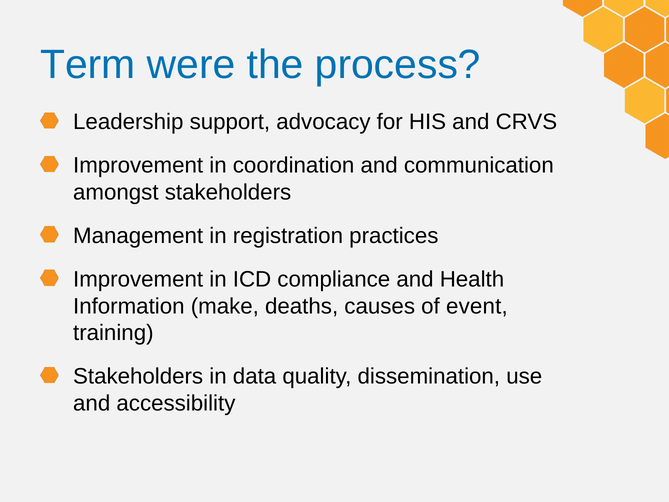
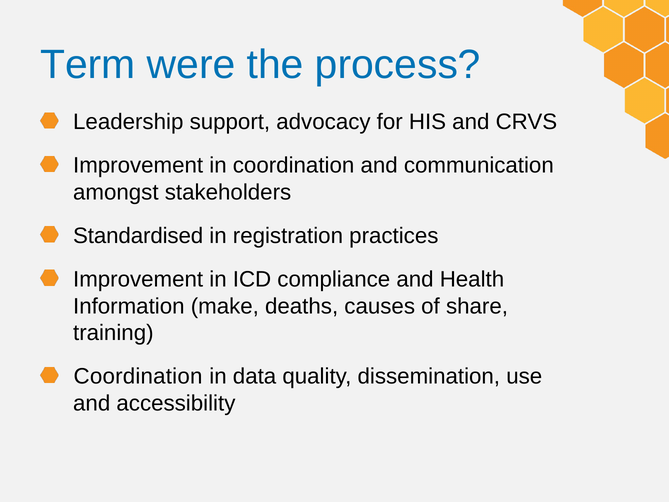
Management: Management -> Standardised
event: event -> share
Stakeholders at (138, 376): Stakeholders -> Coordination
